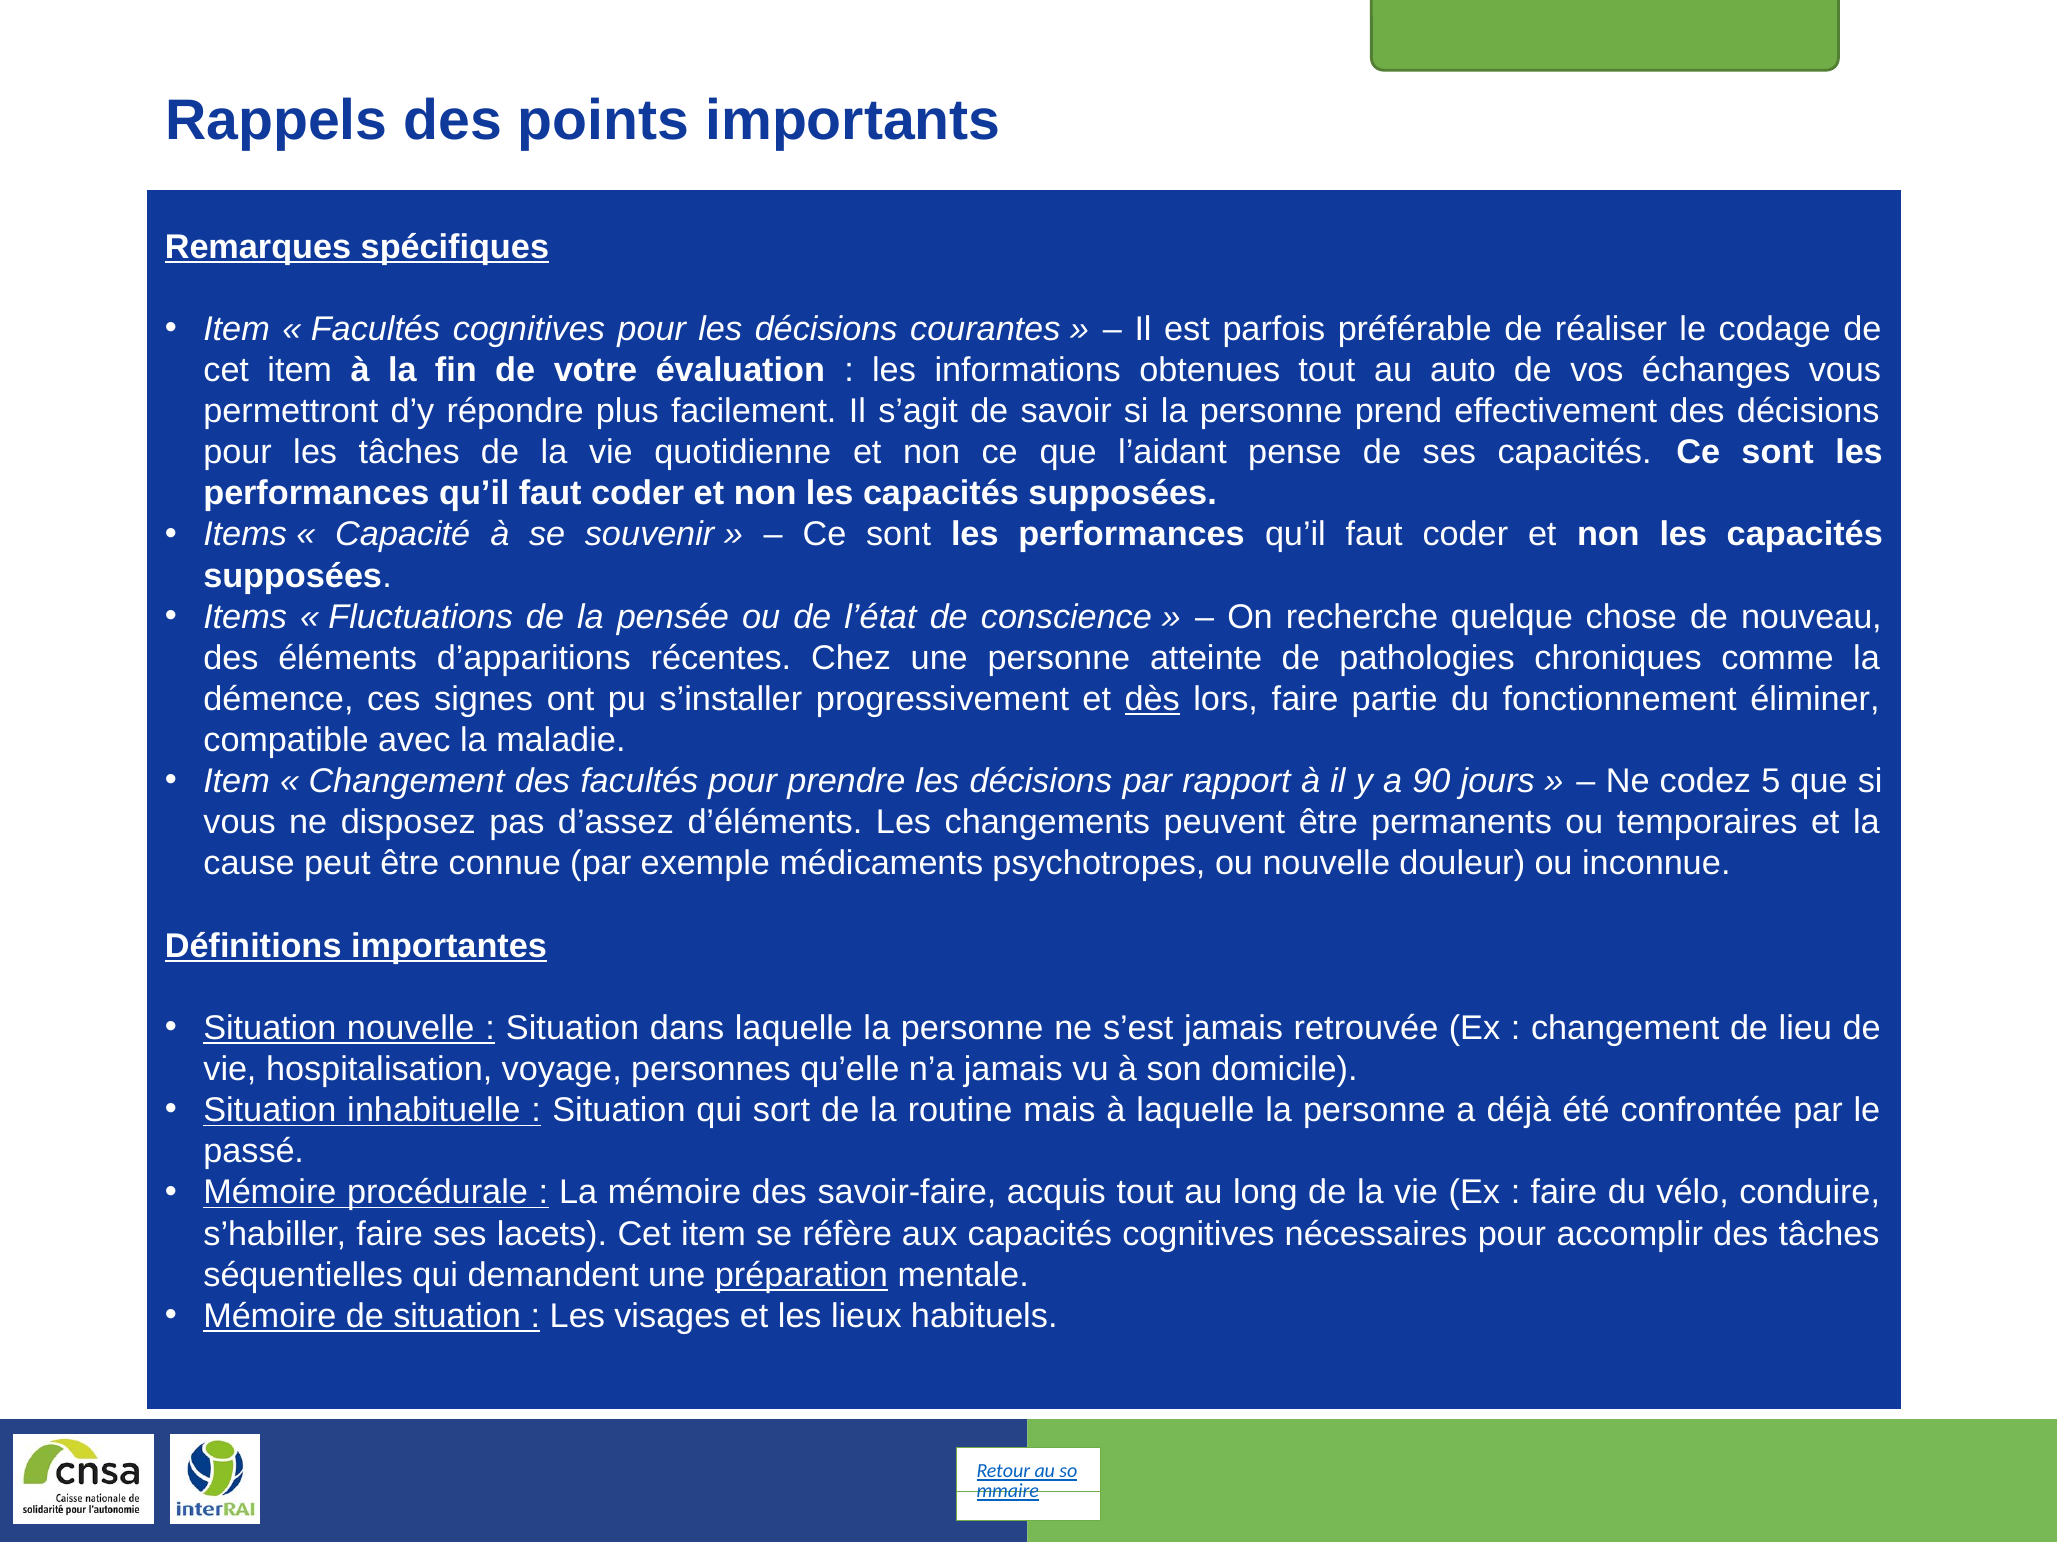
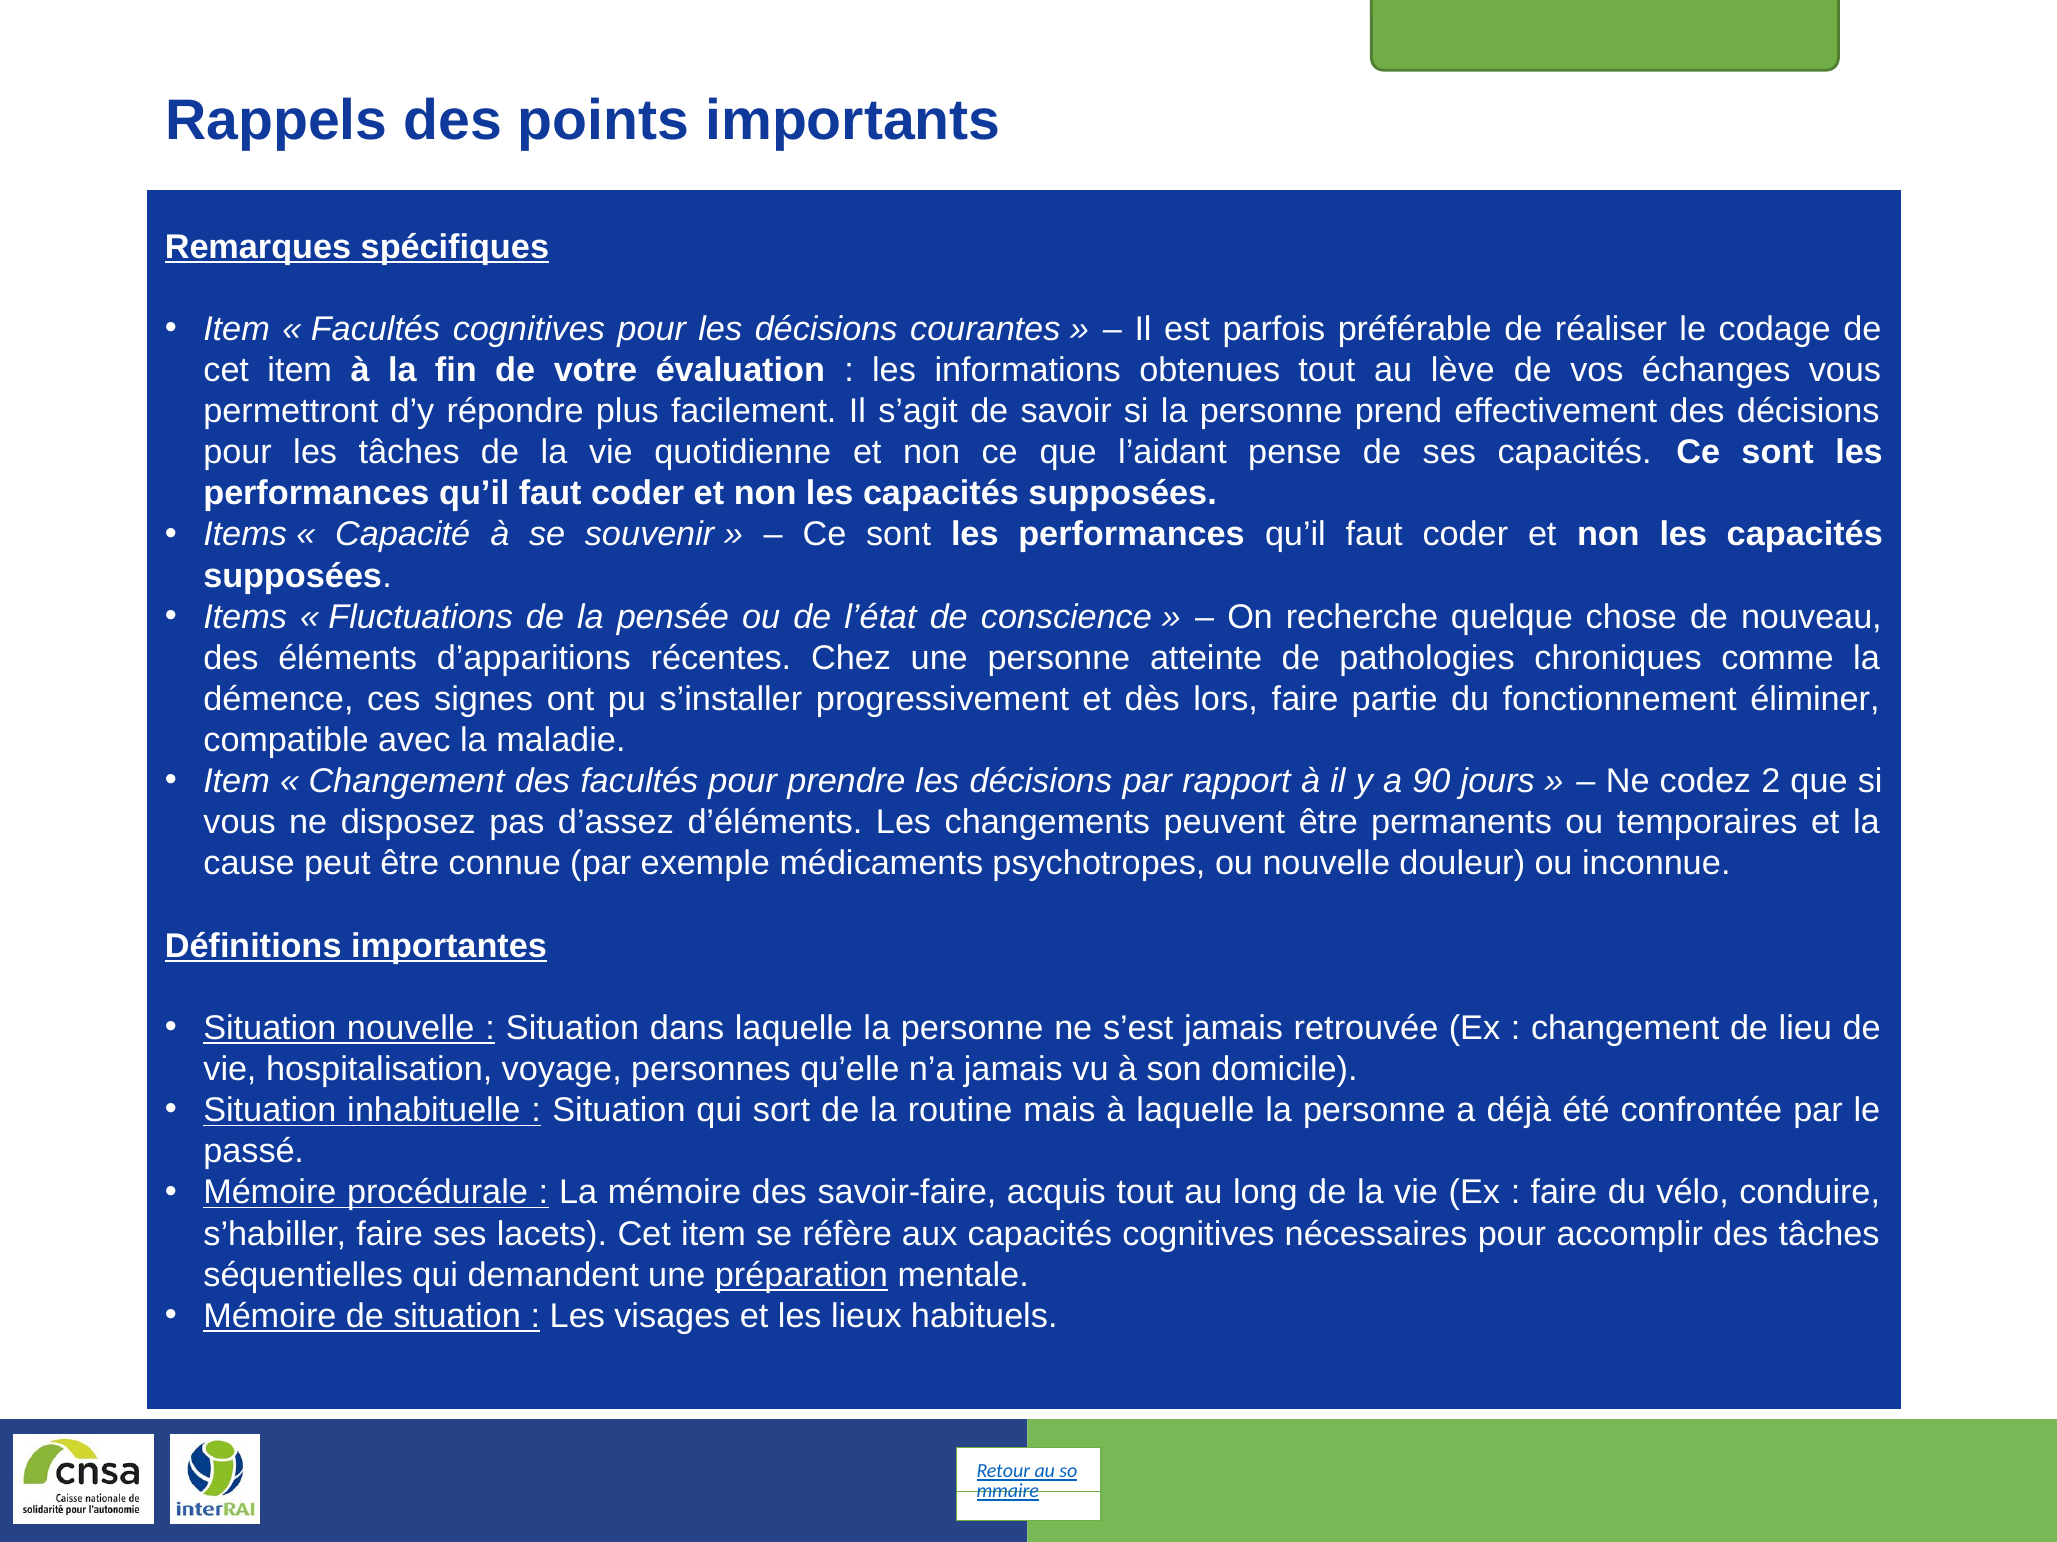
auto: auto -> lève
dès underline: present -> none
5: 5 -> 2
